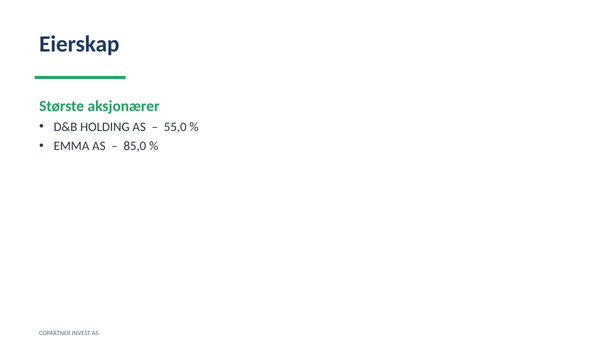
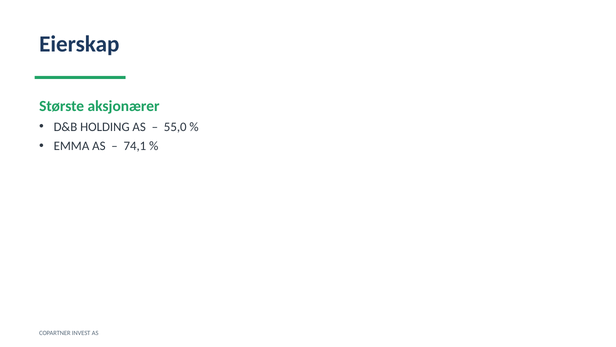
85,0: 85,0 -> 74,1
